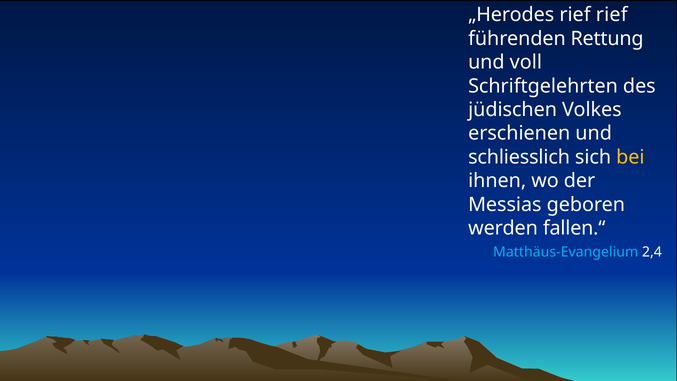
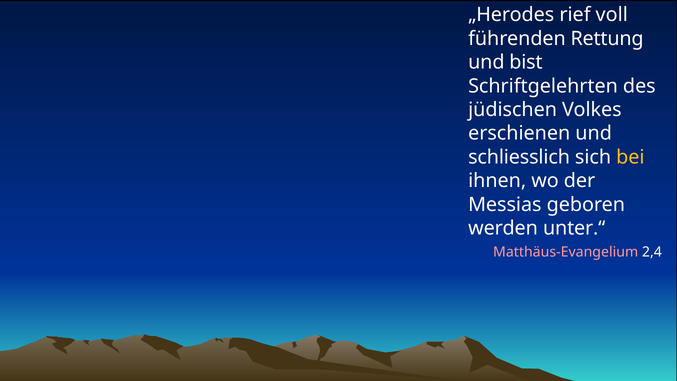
rief rief: rief -> voll
voll: voll -> bist
fallen.“: fallen.“ -> unter.“
Matthäus-Evangelium colour: light blue -> pink
